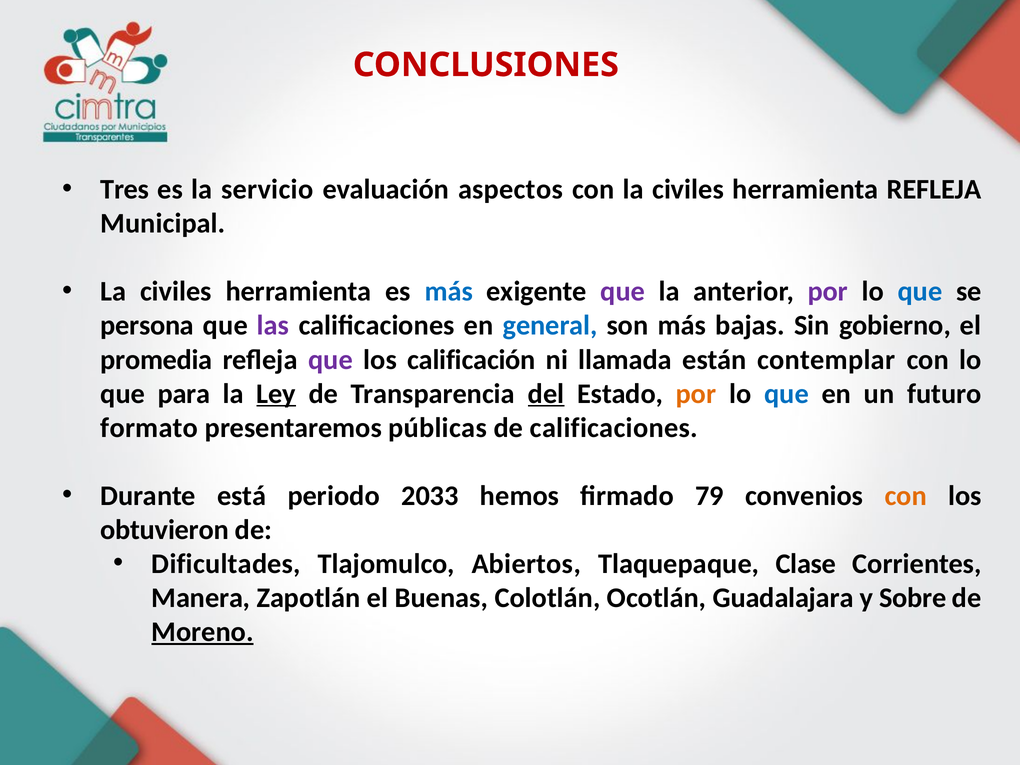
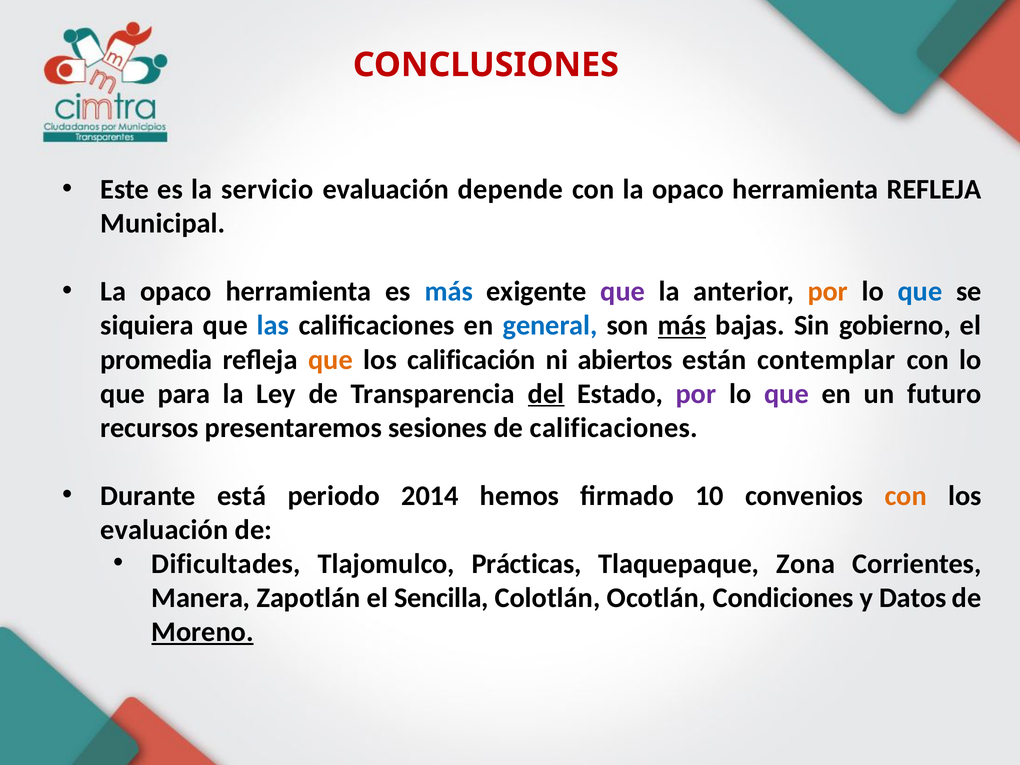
Tres: Tres -> Este
aspectos: aspectos -> depende
con la civiles: civiles -> opaco
civiles at (176, 292): civiles -> opaco
por at (828, 292) colour: purple -> orange
persona: persona -> siquiera
las colour: purple -> blue
más at (682, 326) underline: none -> present
que at (330, 360) colour: purple -> orange
llamada: llamada -> abiertos
Ley underline: present -> none
por at (696, 394) colour: orange -> purple
que at (786, 394) colour: blue -> purple
formato: formato -> recursos
públicas: públicas -> sesiones
2033: 2033 -> 2014
79: 79 -> 10
obtuvieron at (165, 530): obtuvieron -> evaluación
Abiertos: Abiertos -> Prácticas
Clase: Clase -> Zona
Buenas: Buenas -> Sencilla
Guadalajara: Guadalajara -> Condiciones
Sobre: Sobre -> Datos
